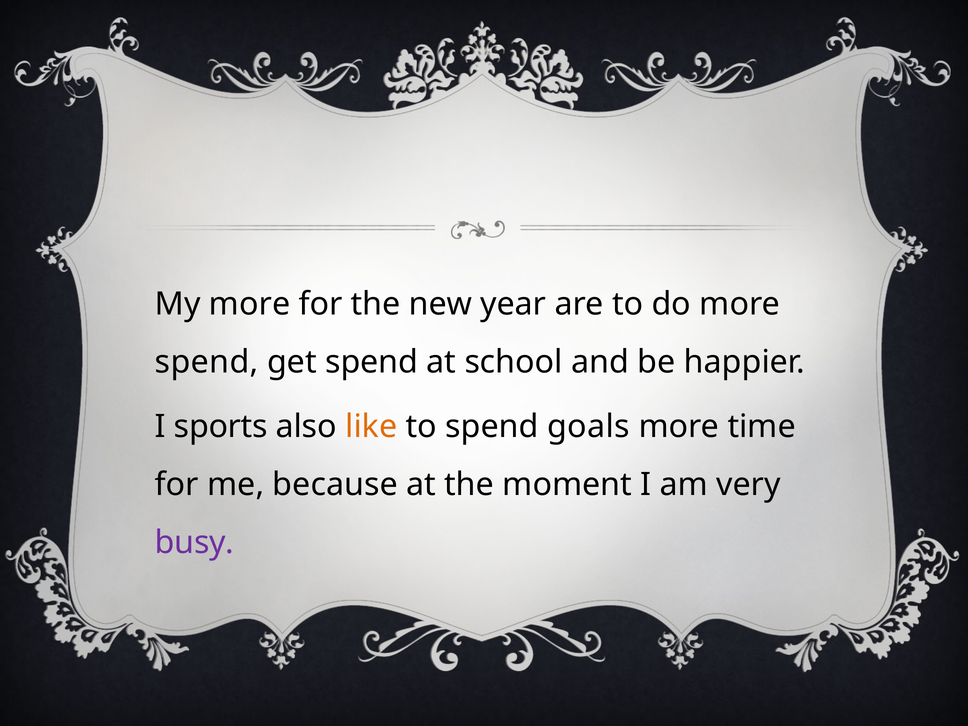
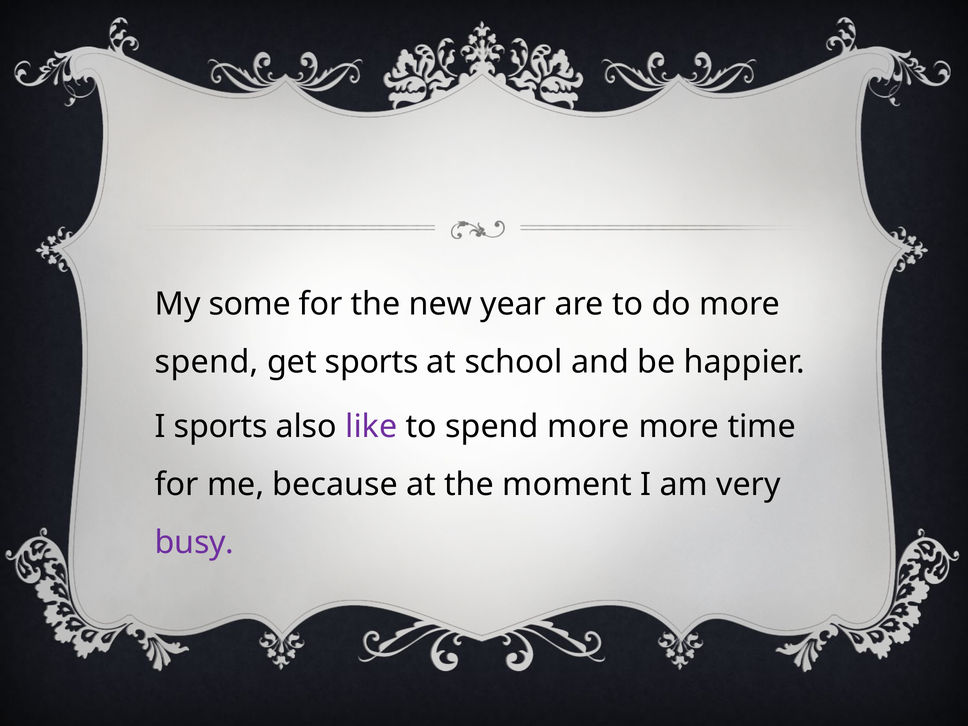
My more: more -> some
get spend: spend -> sports
like colour: orange -> purple
spend goals: goals -> more
